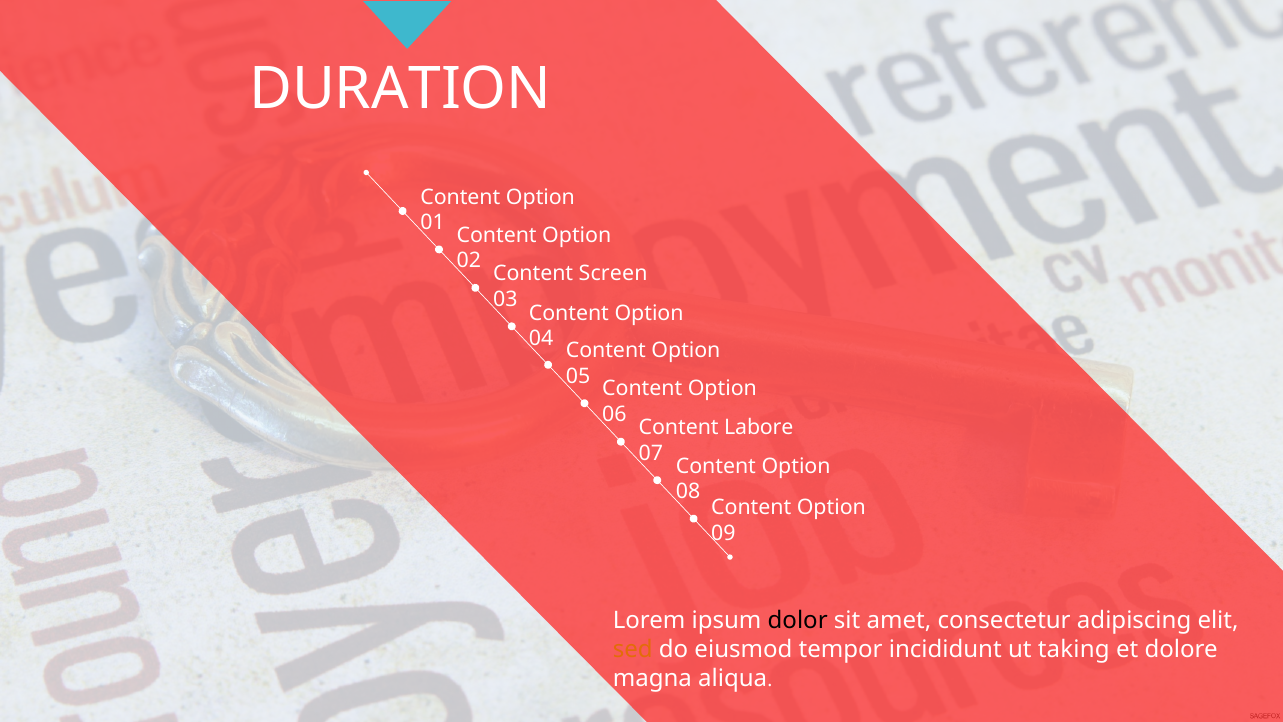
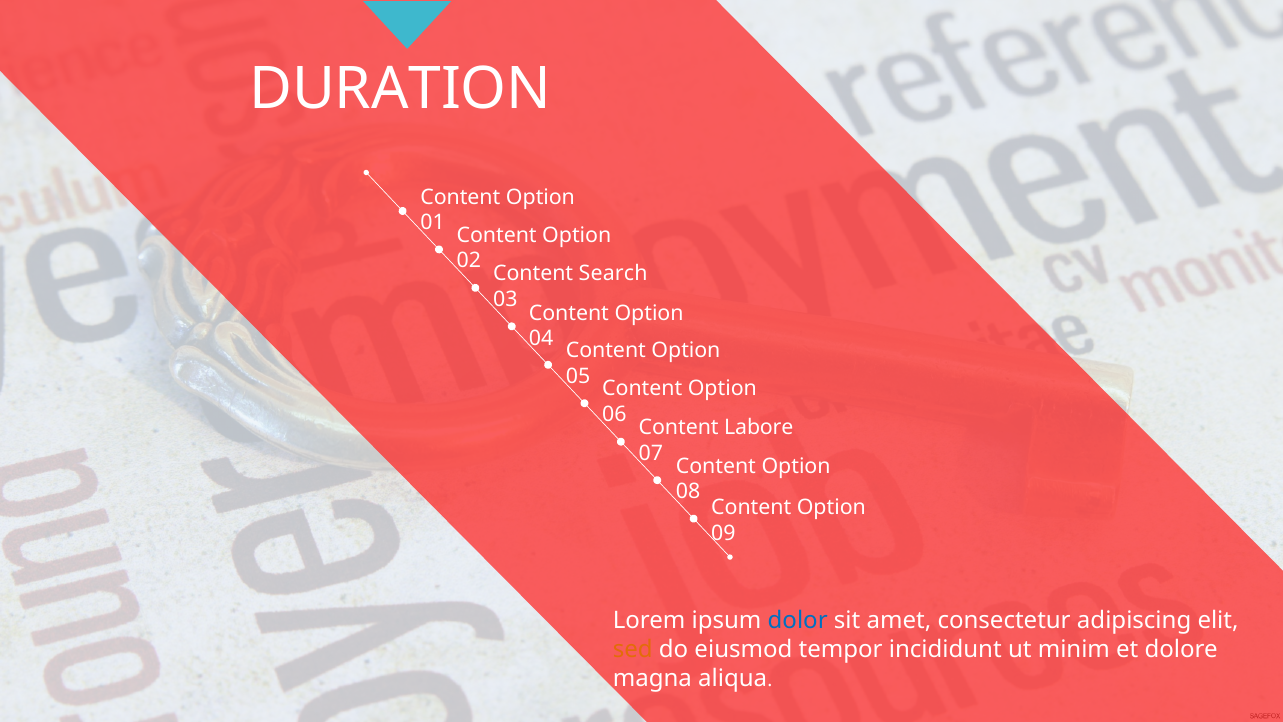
Screen: Screen -> Search
dolor colour: black -> blue
taking: taking -> minim
